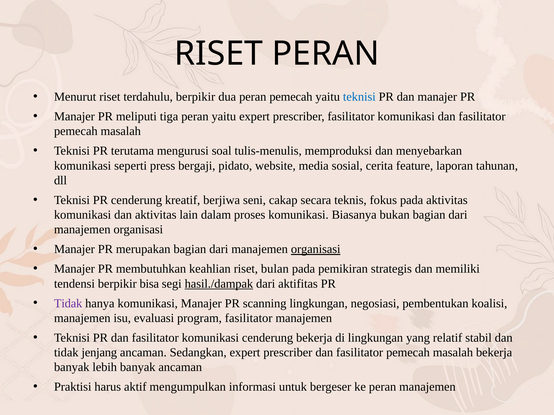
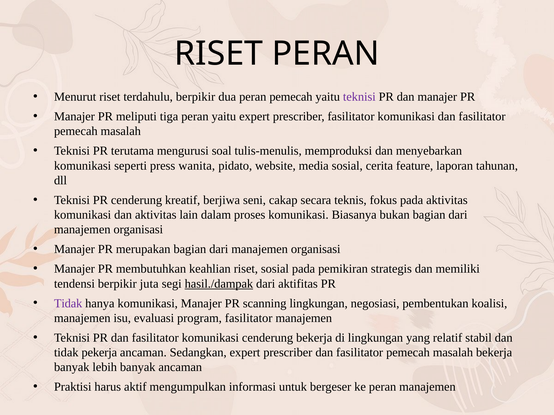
teknisi at (359, 97) colour: blue -> purple
bergaji: bergaji -> wanita
organisasi at (316, 250) underline: present -> none
riset bulan: bulan -> sosial
bisa: bisa -> juta
jenjang: jenjang -> pekerja
